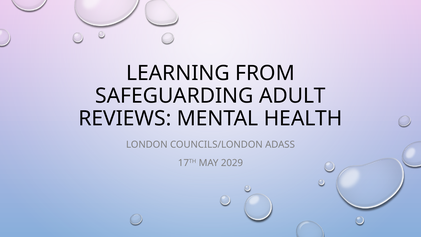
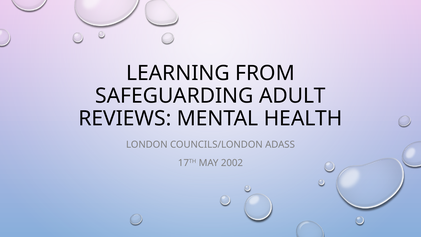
2029: 2029 -> 2002
